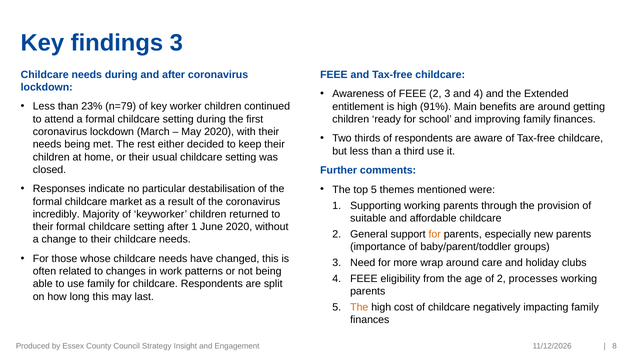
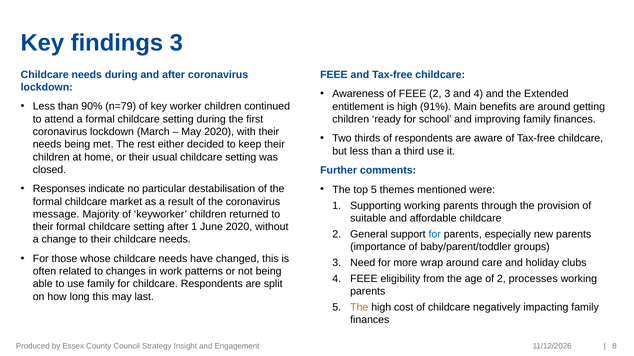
23%: 23% -> 90%
incredibly: incredibly -> message
for at (435, 235) colour: orange -> blue
